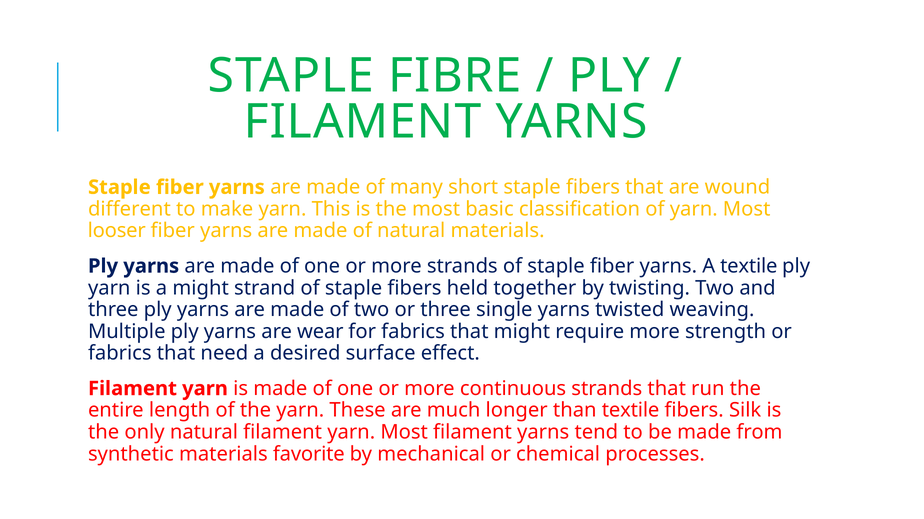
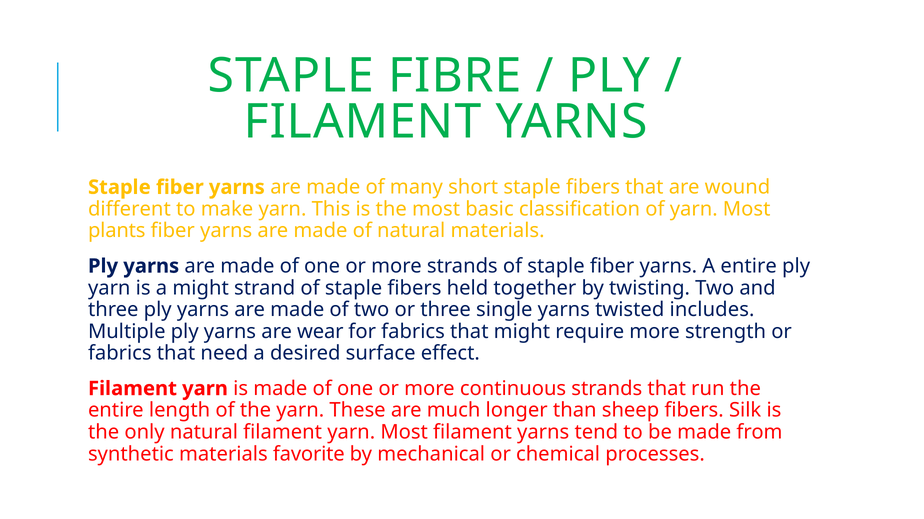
looser: looser -> plants
A textile: textile -> entire
weaving: weaving -> includes
than textile: textile -> sheep
